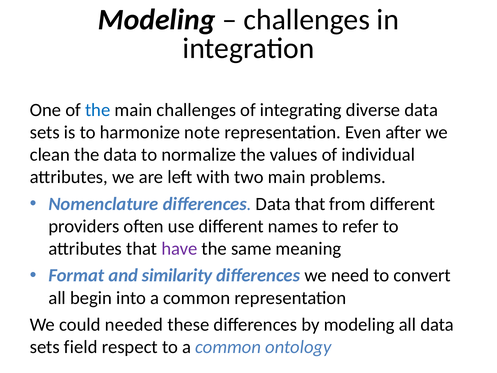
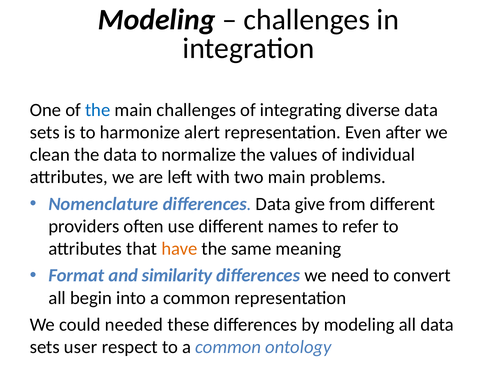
note: note -> alert
Data that: that -> give
have colour: purple -> orange
field: field -> user
